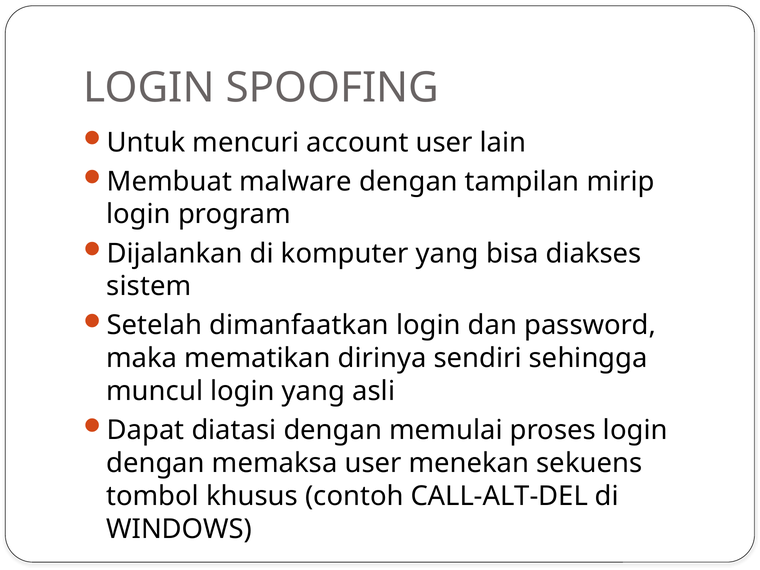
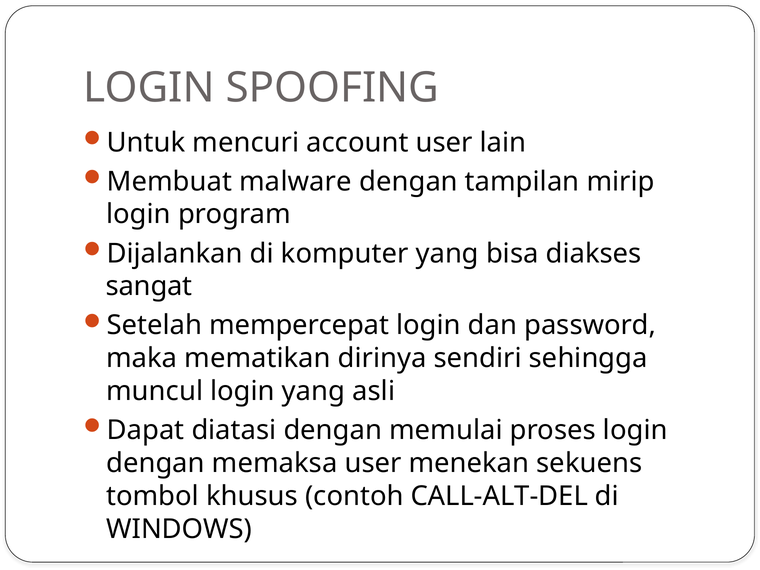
sistem: sistem -> sangat
dimanfaatkan: dimanfaatkan -> mempercepat
